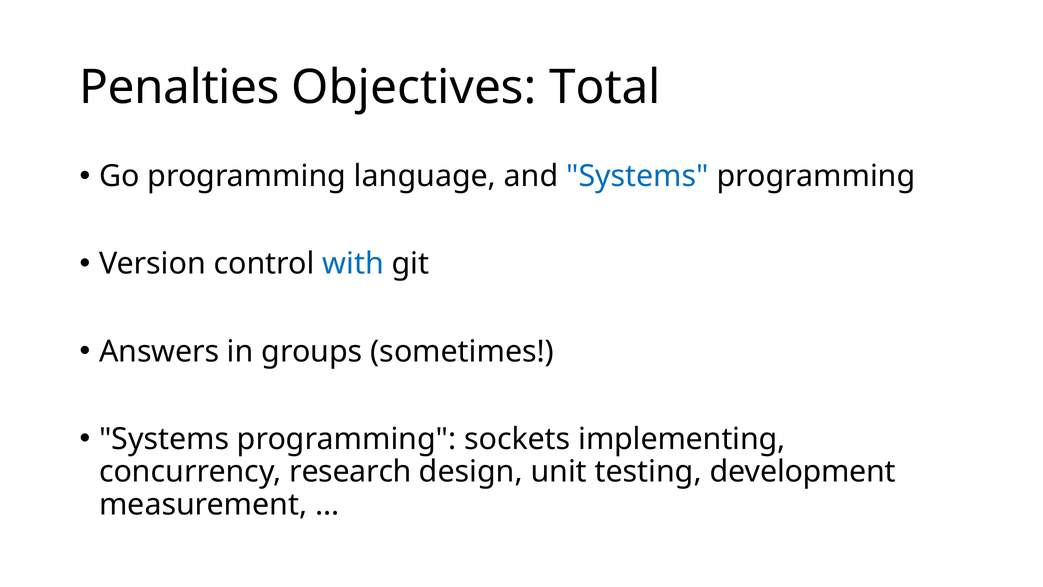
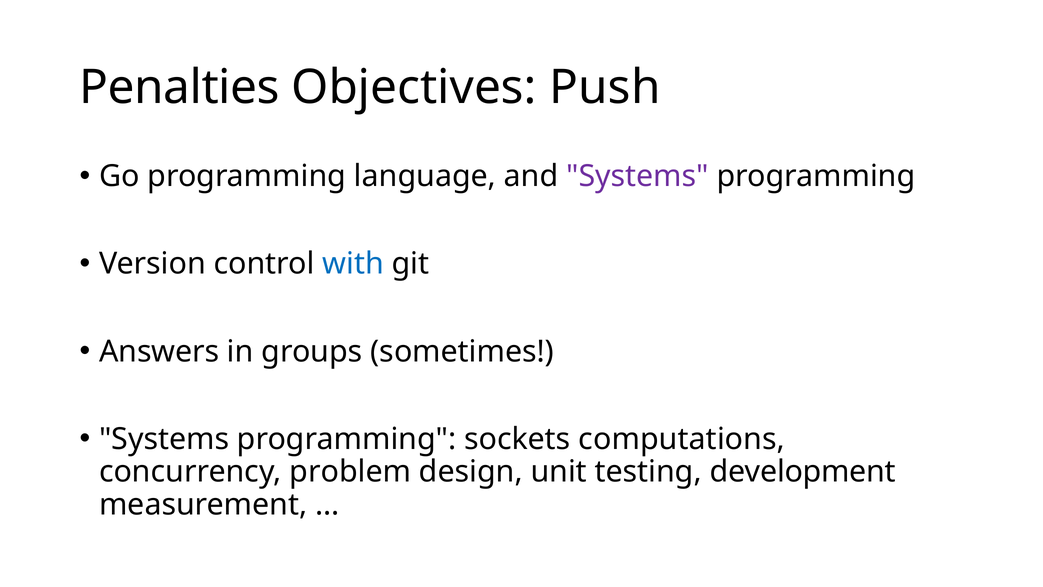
Total: Total -> Push
Systems at (638, 176) colour: blue -> purple
implementing: implementing -> computations
research: research -> problem
